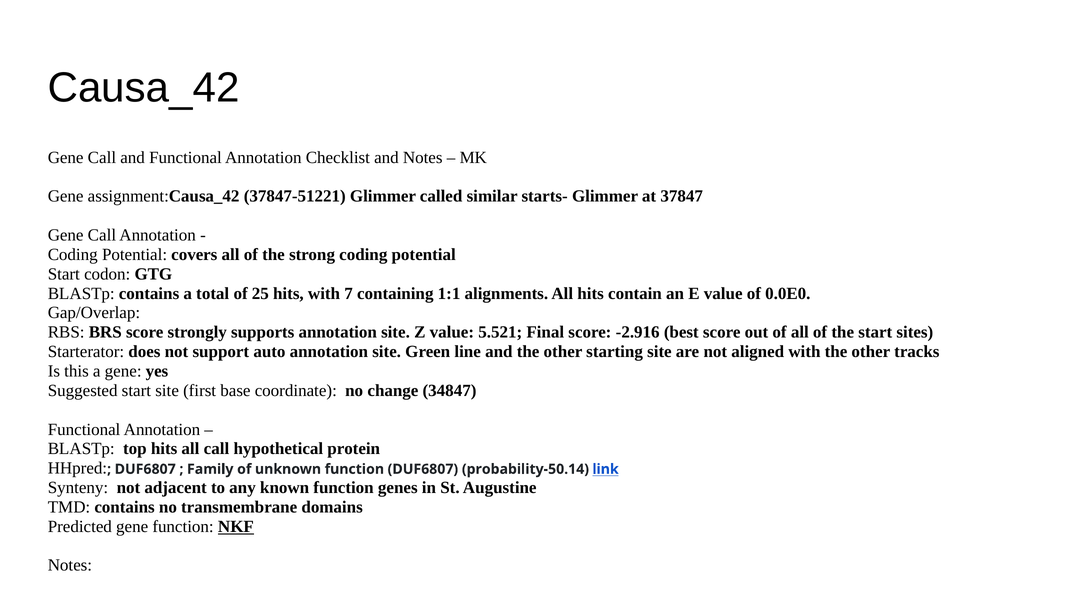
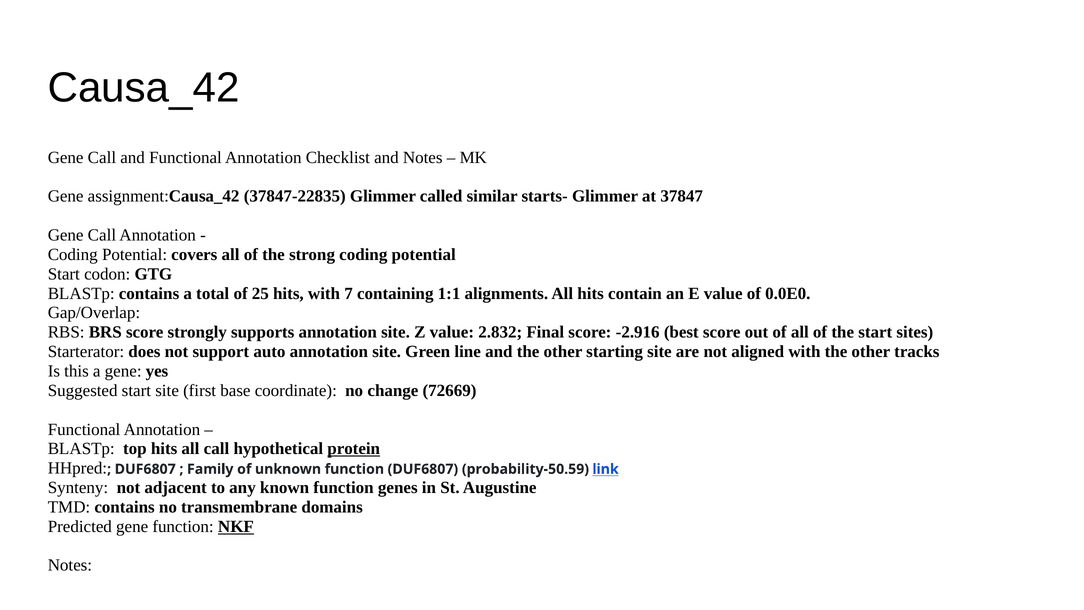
37847-51221: 37847-51221 -> 37847-22835
5.521: 5.521 -> 2.832
34847: 34847 -> 72669
protein underline: none -> present
probability-50.14: probability-50.14 -> probability-50.59
